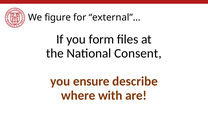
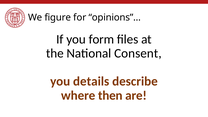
external”…: external”… -> opinions”…
ensure: ensure -> details
with: with -> then
